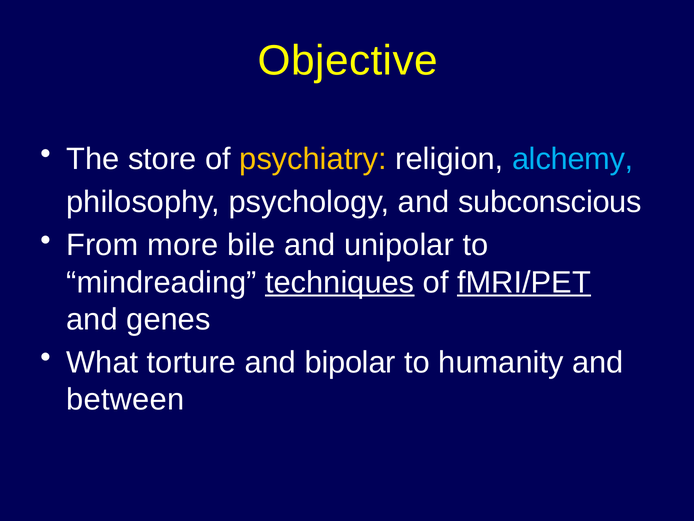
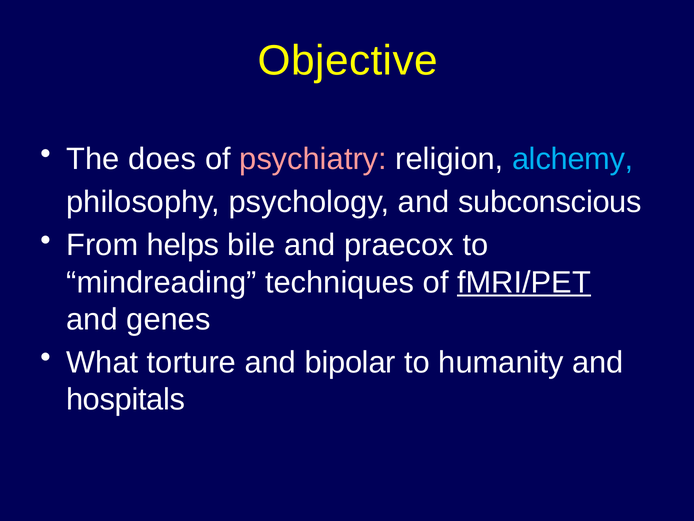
store: store -> does
psychiatry colour: yellow -> pink
more: more -> helps
unipolar: unipolar -> praecox
techniques underline: present -> none
between: between -> hospitals
